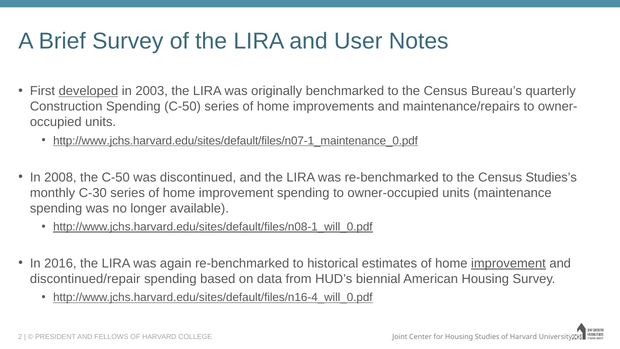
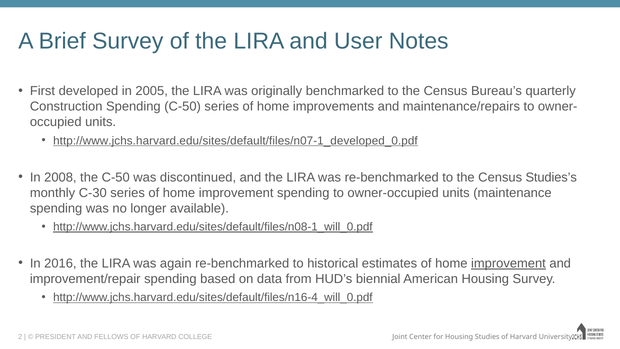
developed underline: present -> none
2003: 2003 -> 2005
http://www.jchs.harvard.edu/sites/default/files/n07-1_maintenance_0.pdf: http://www.jchs.harvard.edu/sites/default/files/n07-1_maintenance_0.pdf -> http://www.jchs.harvard.edu/sites/default/files/n07-1_developed_0.pdf
discontinued/repair: discontinued/repair -> improvement/repair
